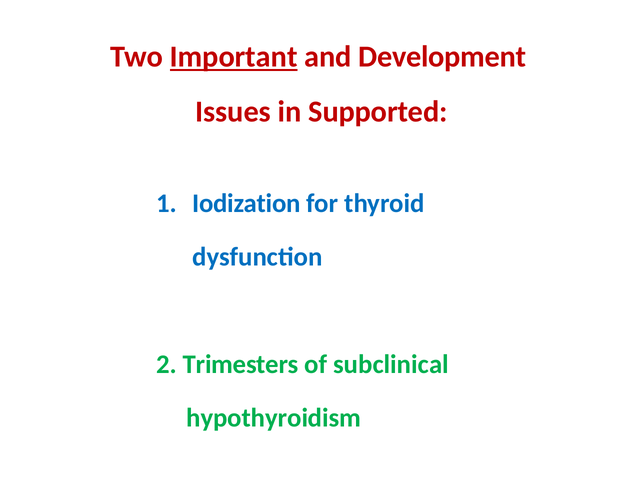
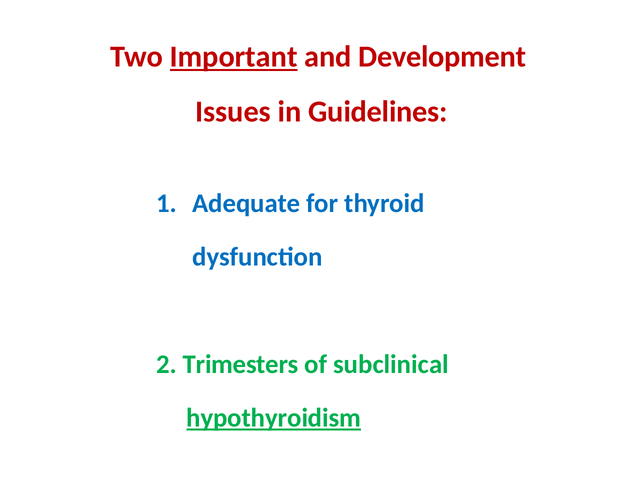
Supported: Supported -> Guidelines
Iodization: Iodization -> Adequate
hypothyroidism underline: none -> present
